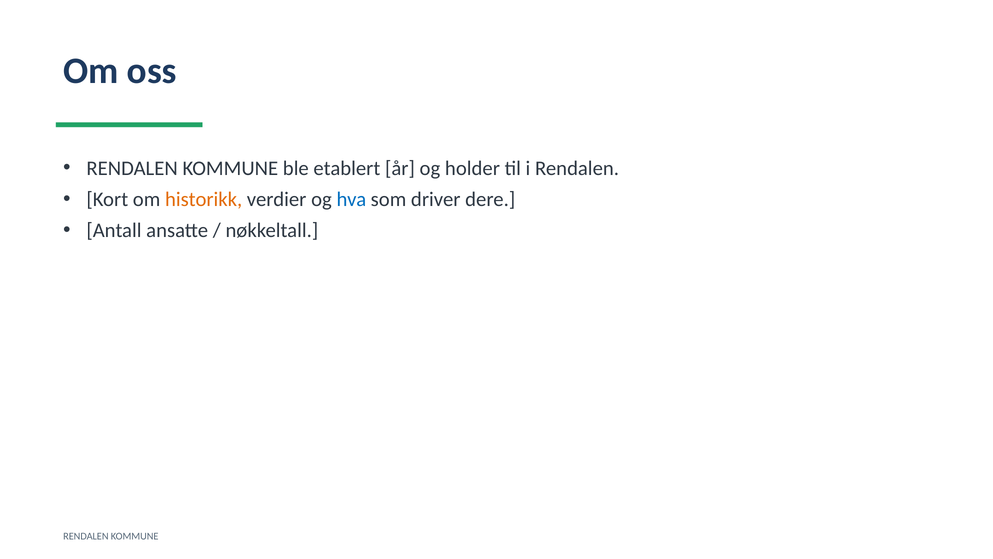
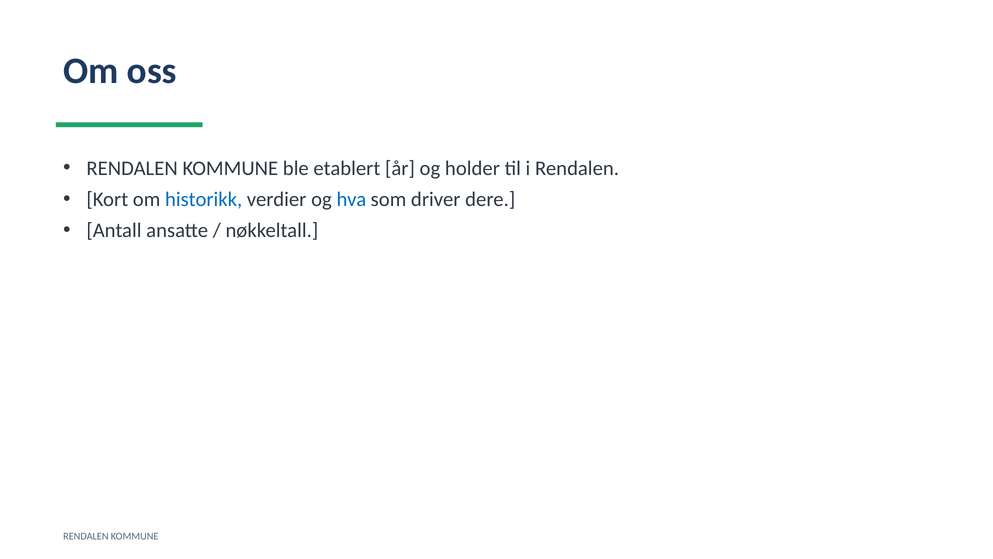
historikk colour: orange -> blue
